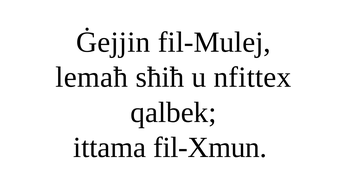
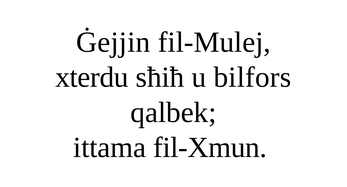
lemaħ: lemaħ -> xterdu
nfittex: nfittex -> bilfors
